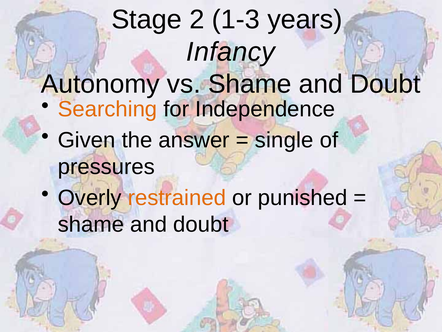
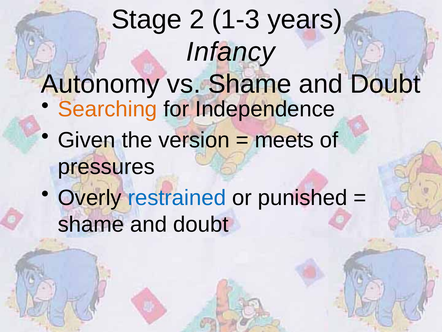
answer: answer -> version
single: single -> meets
restrained colour: orange -> blue
